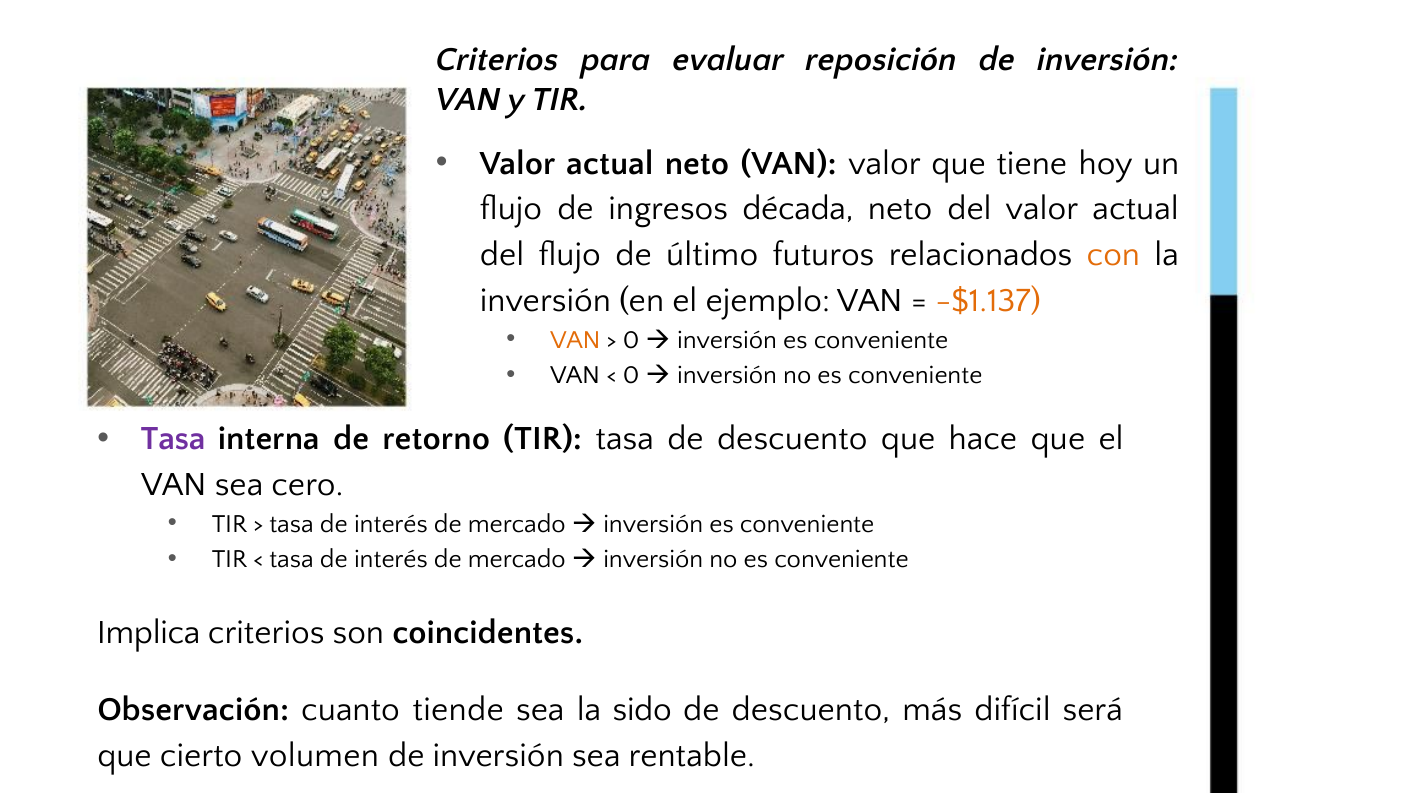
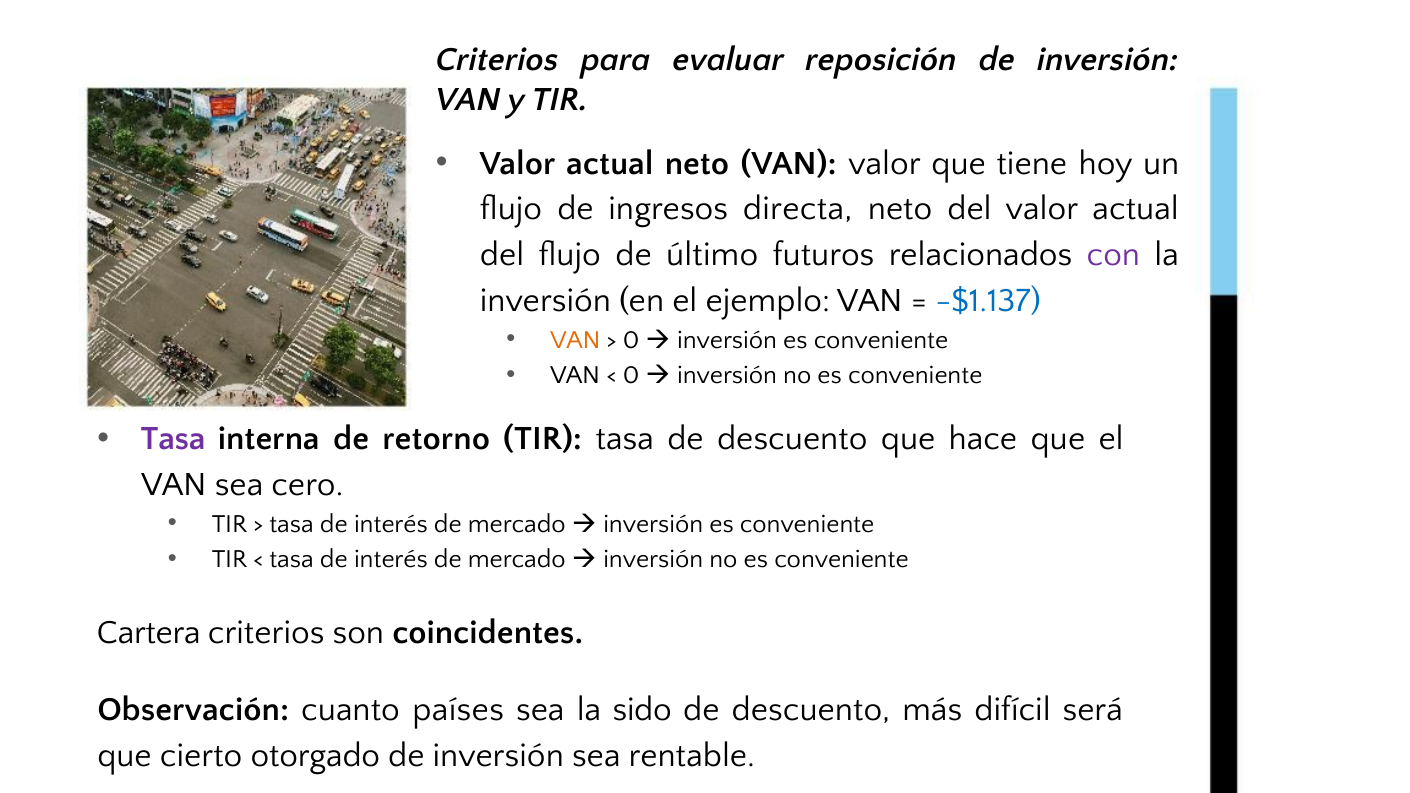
década: década -> directa
con colour: orange -> purple
-$1.137 colour: orange -> blue
Implica: Implica -> Cartera
tiende: tiende -> países
volumen: volumen -> otorgado
